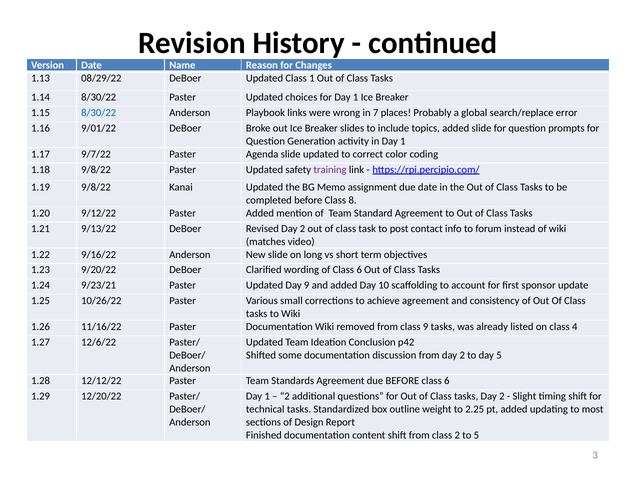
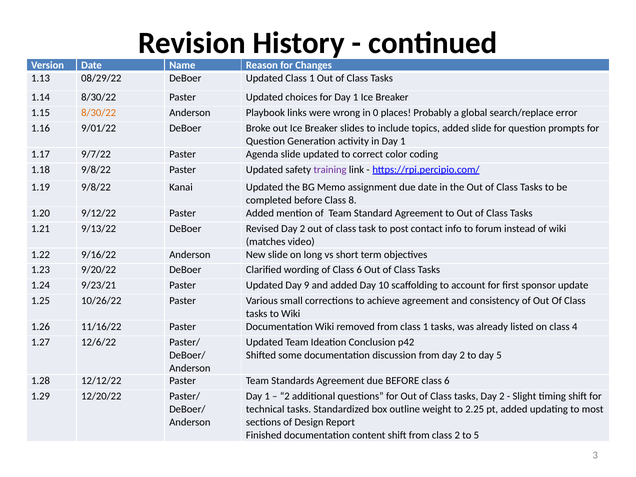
8/30/22 at (99, 113) colour: blue -> orange
7: 7 -> 0
from class 9: 9 -> 1
